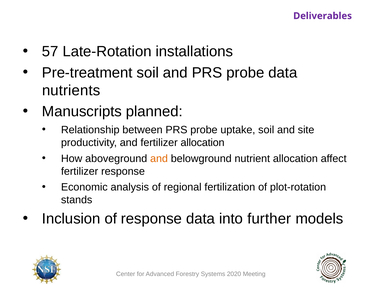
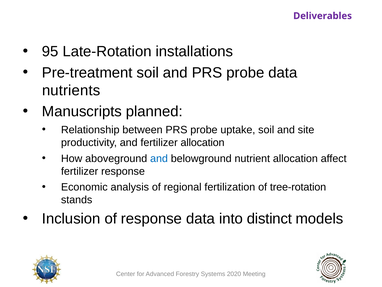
57: 57 -> 95
and at (159, 158) colour: orange -> blue
plot-rotation: plot-rotation -> tree-rotation
further: further -> distinct
